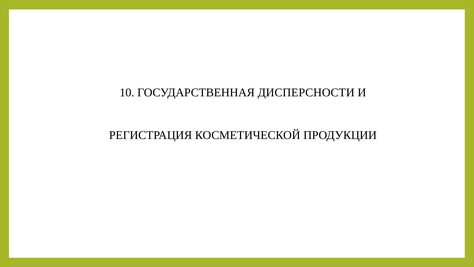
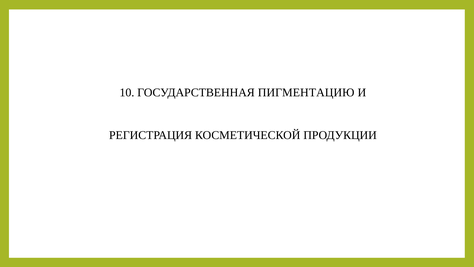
ДИСПЕРСНОСТИ: ДИСПЕРСНОСТИ -> ПИГМЕНТАЦИЮ
